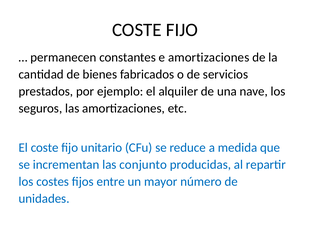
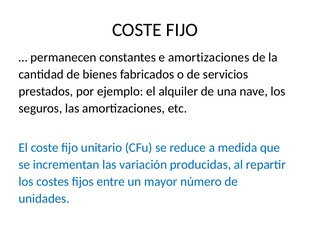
conjunto: conjunto -> variación
